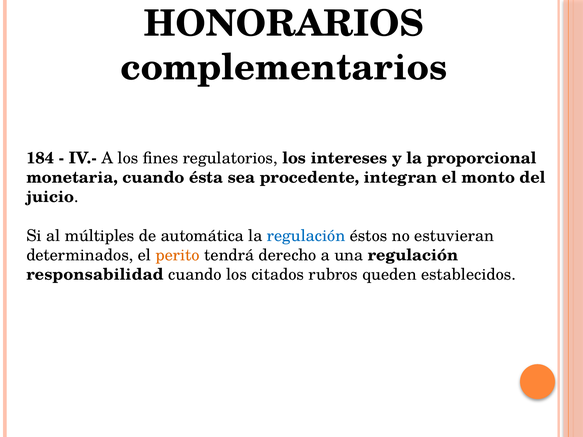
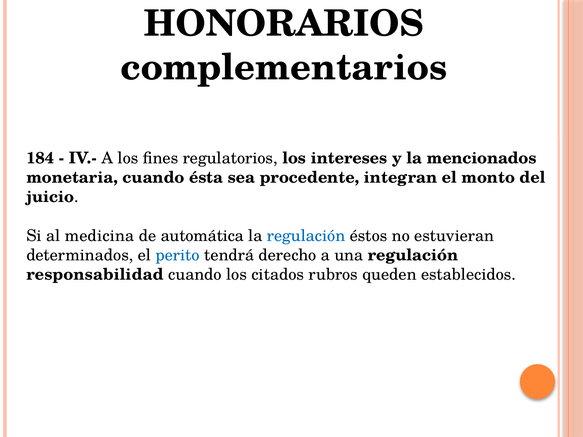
proporcional: proporcional -> mencionados
múltiples: múltiples -> medicina
perito colour: orange -> blue
